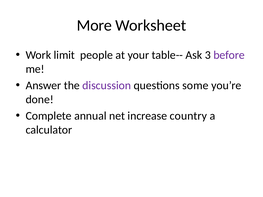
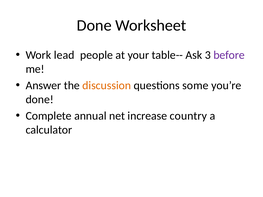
More at (94, 25): More -> Done
limit: limit -> lead
discussion colour: purple -> orange
